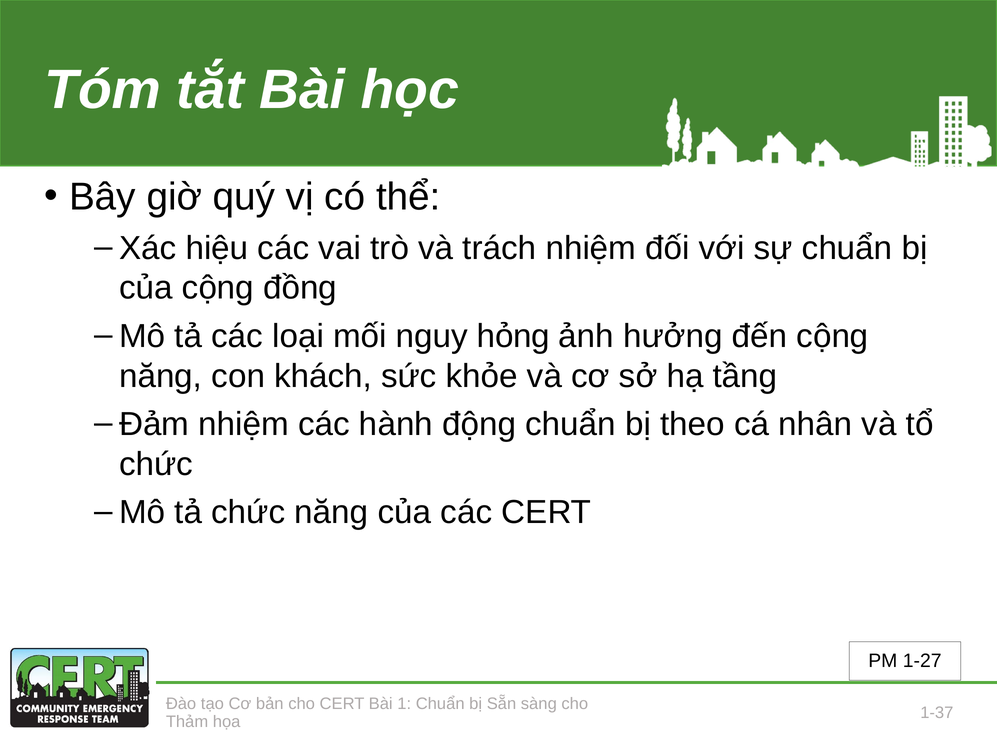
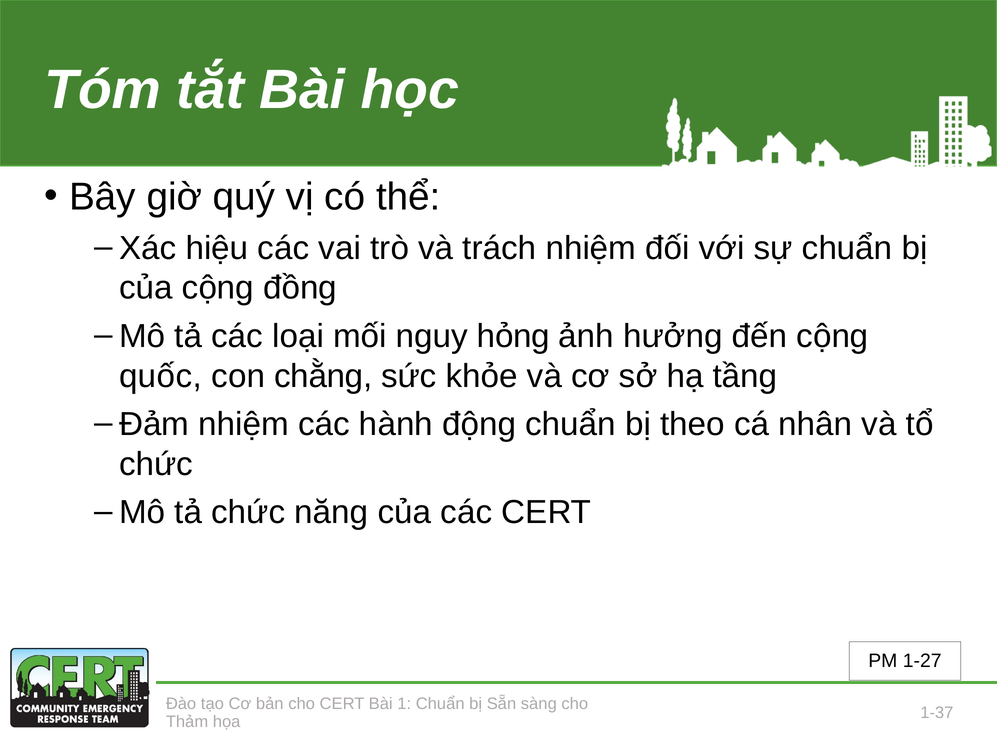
năng at (161, 376): năng -> quốc
khách: khách -> chằng
